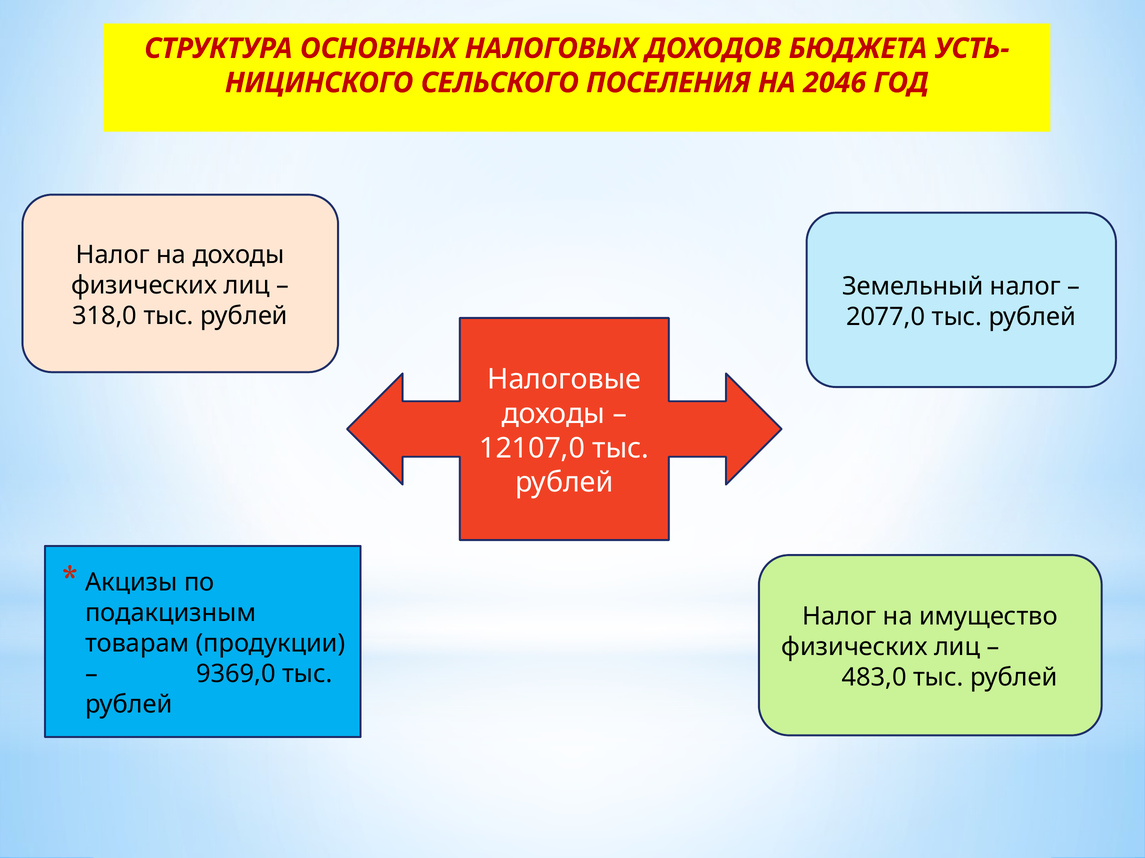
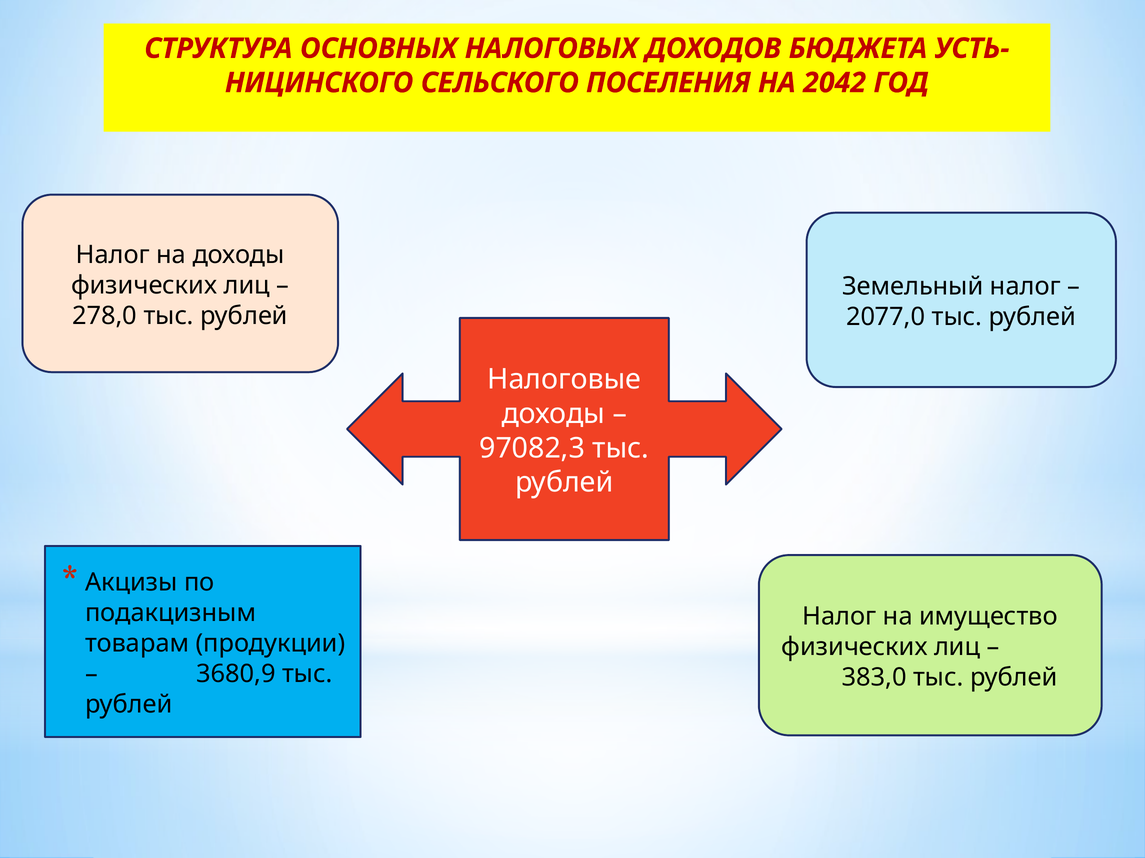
2046: 2046 -> 2042
318,0: 318,0 -> 278,0
12107,0: 12107,0 -> 97082,3
9369,0: 9369,0 -> 3680,9
483,0: 483,0 -> 383,0
